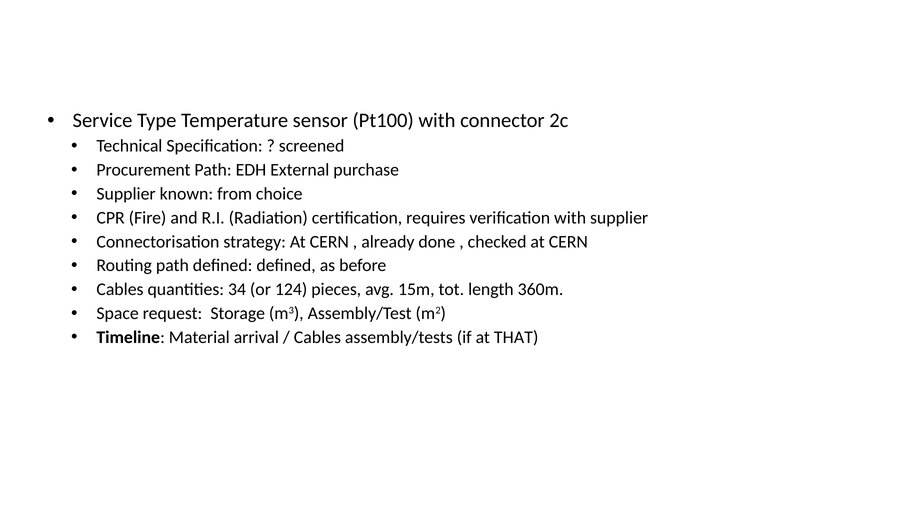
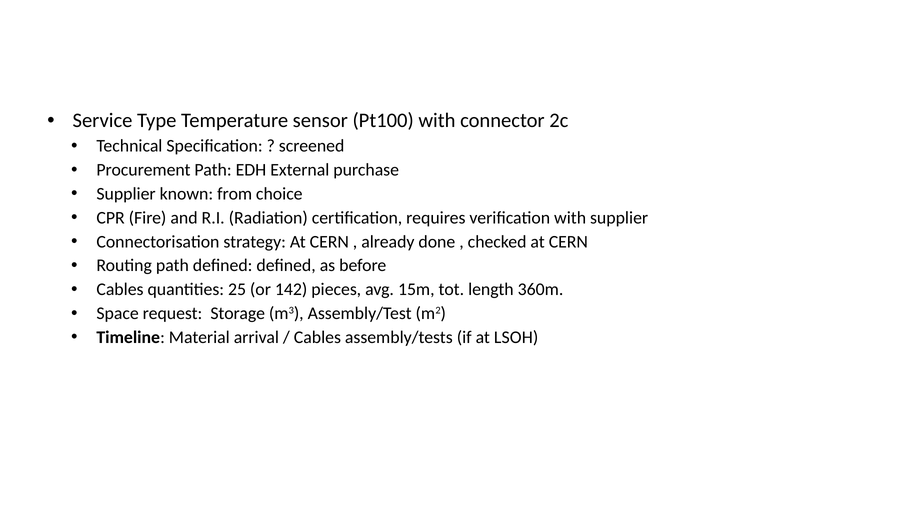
34: 34 -> 25
124: 124 -> 142
THAT: THAT -> LSOH
